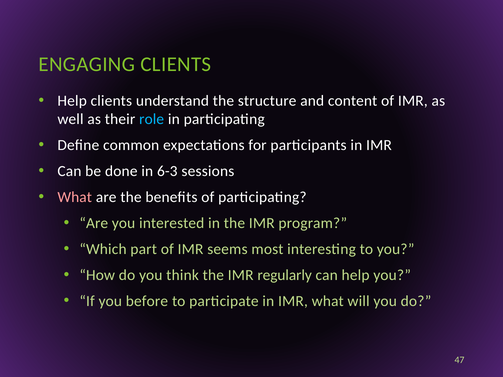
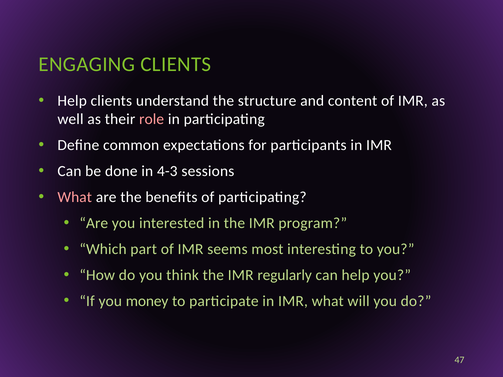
role colour: light blue -> pink
6-3: 6-3 -> 4-3
before: before -> money
